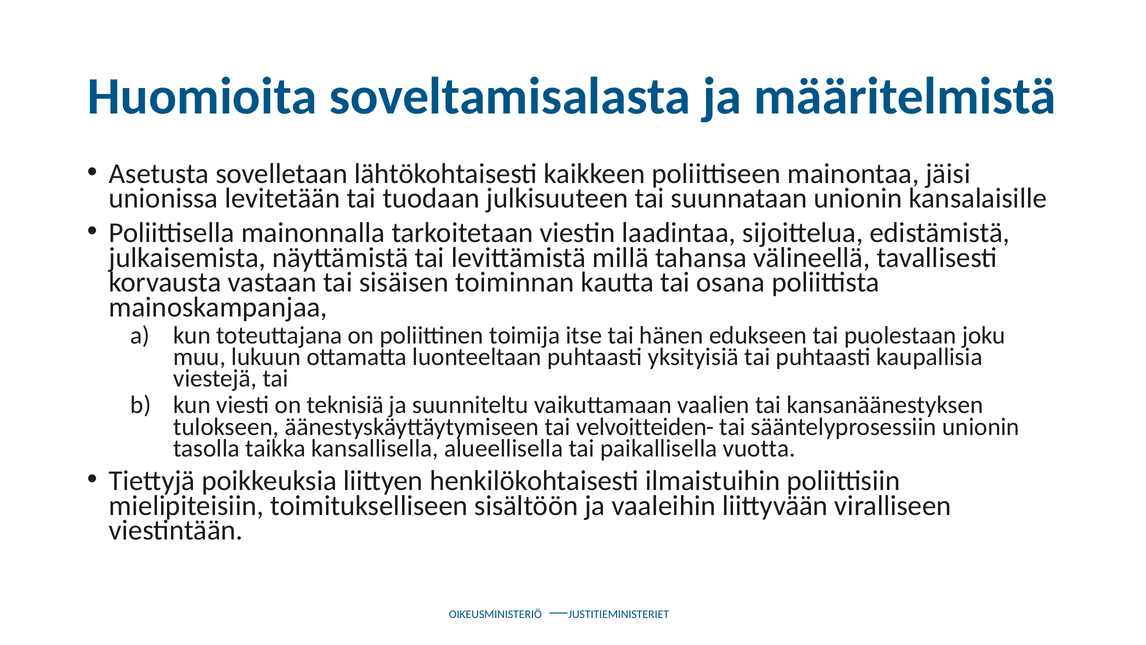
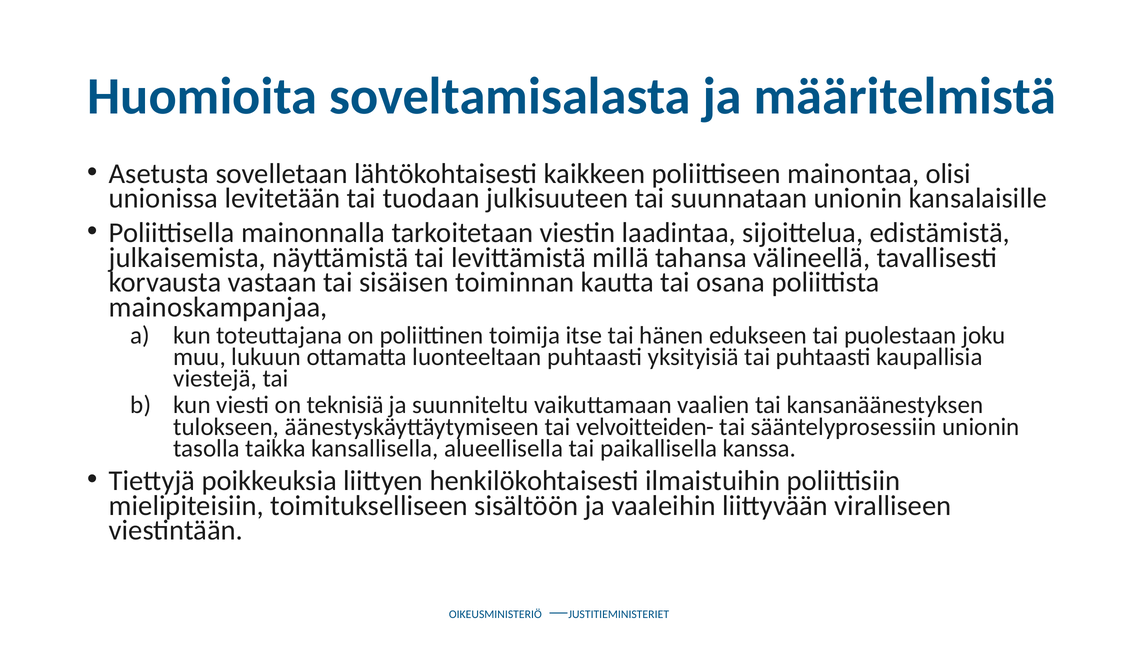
jäisi: jäisi -> olisi
vuotta: vuotta -> kanssa
